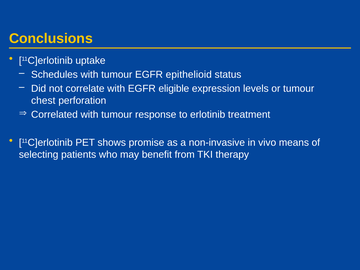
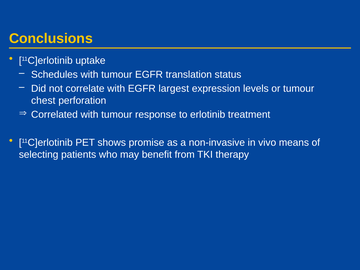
epithelioid: epithelioid -> translation
eligible: eligible -> largest
